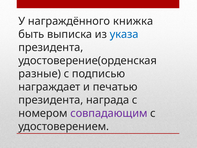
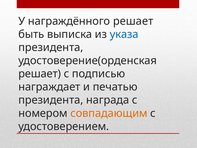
награждённого книжка: книжка -> решает
разные at (40, 74): разные -> решает
совпадающим colour: purple -> orange
